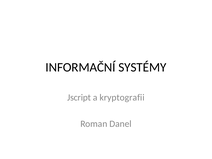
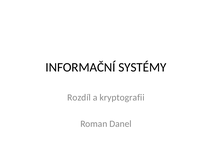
Jscript: Jscript -> Rozdíl
